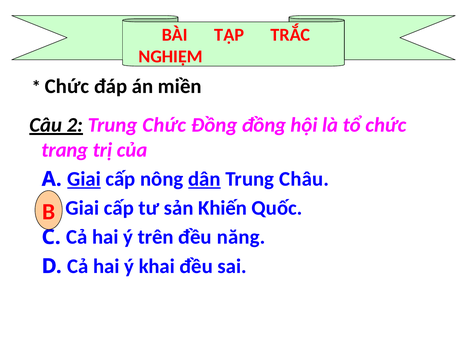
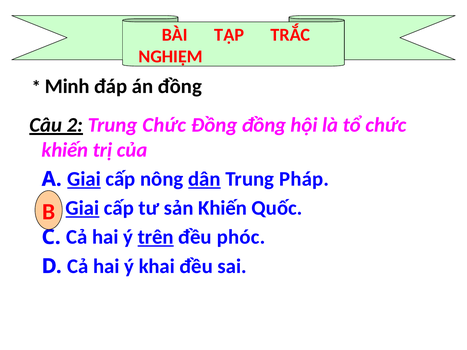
Chức at (67, 86): Chức -> Minh
án miền: miền -> đồng
trang at (65, 150): trang -> khiến
Châu: Châu -> Pháp
Giai at (82, 208) underline: none -> present
trên underline: none -> present
năng: năng -> phóc
